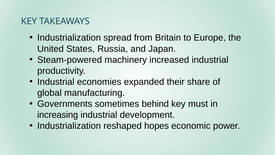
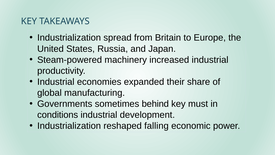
increasing: increasing -> conditions
hopes: hopes -> falling
